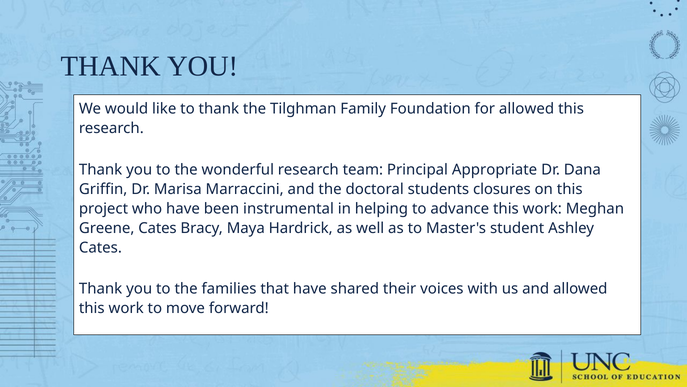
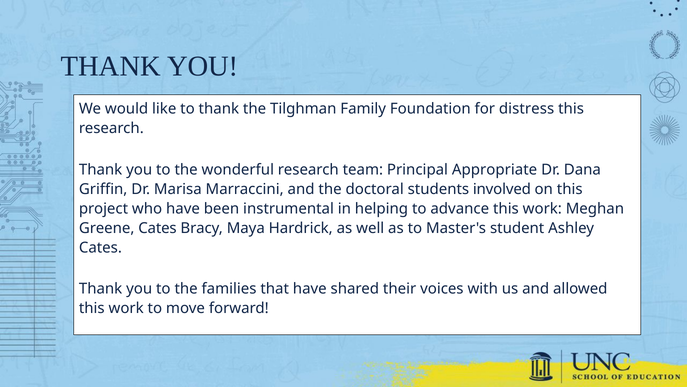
for allowed: allowed -> distress
closures: closures -> involved
